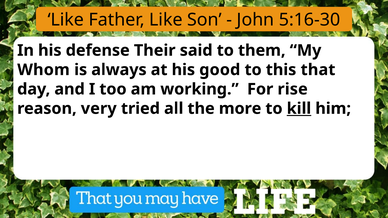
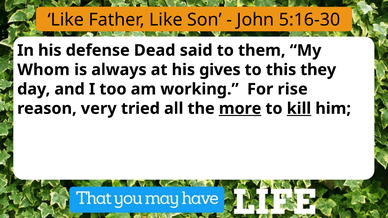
Their: Their -> Dead
good: good -> gives
that: that -> they
more underline: none -> present
